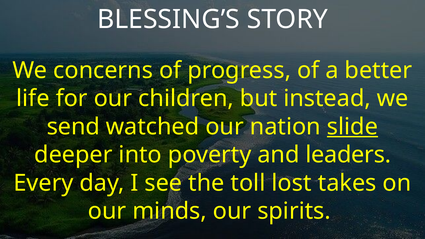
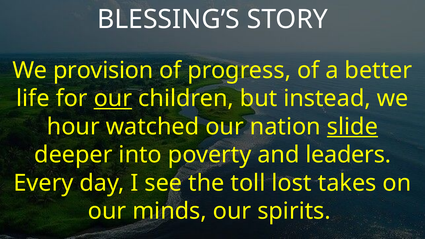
concerns: concerns -> provision
our at (113, 99) underline: none -> present
send: send -> hour
